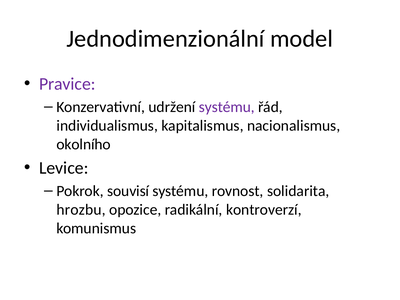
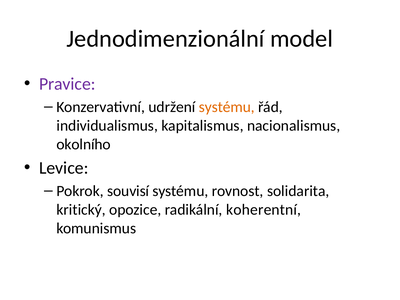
systému at (227, 107) colour: purple -> orange
hrozbu: hrozbu -> kritický
kontroverzí: kontroverzí -> koherentní
